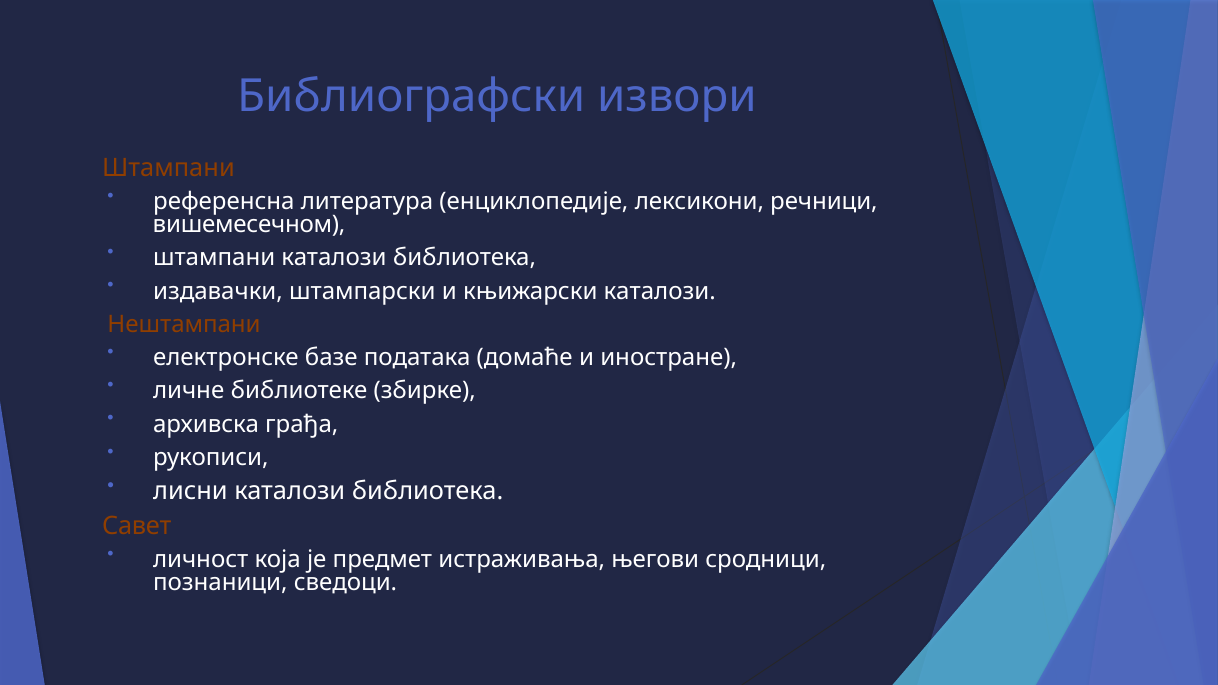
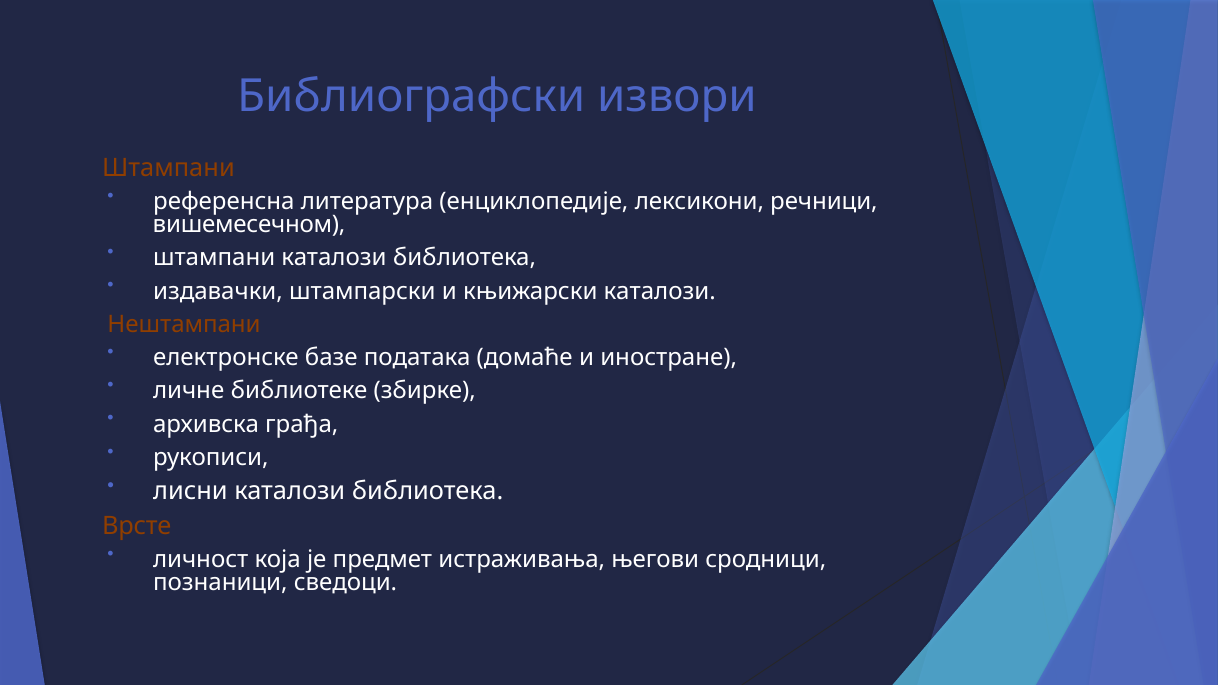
Савет: Савет -> Врсте
